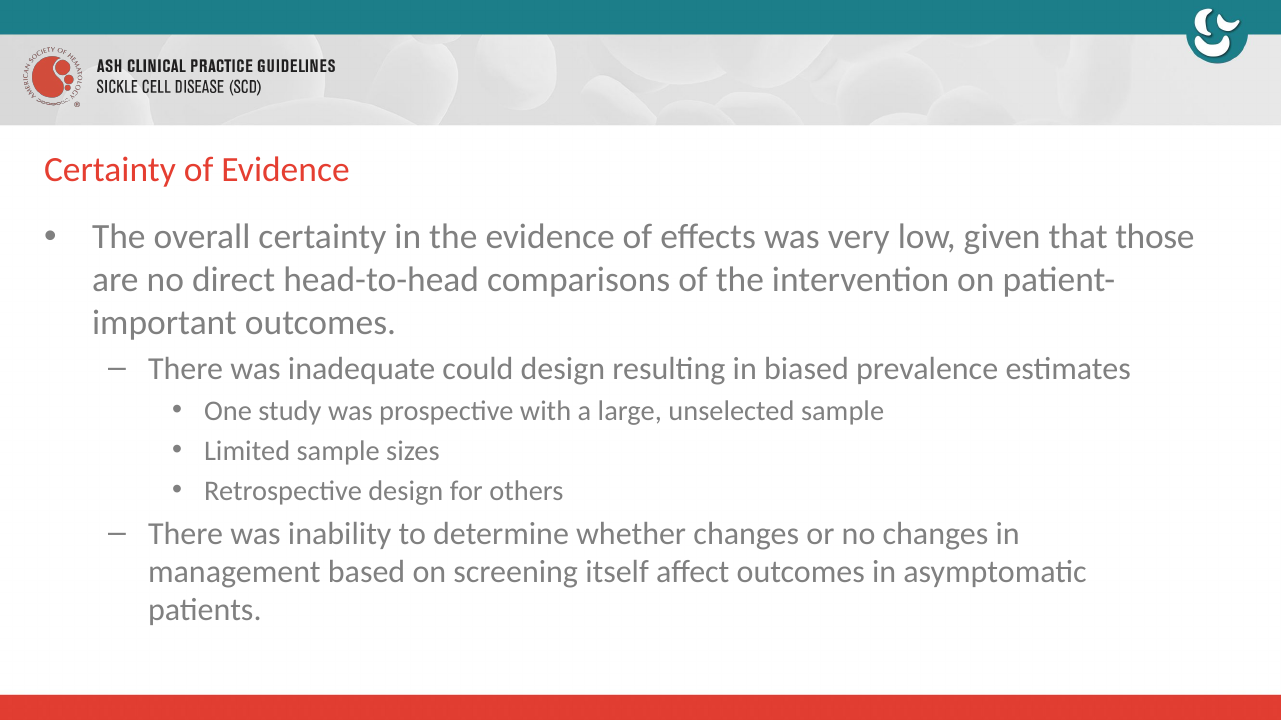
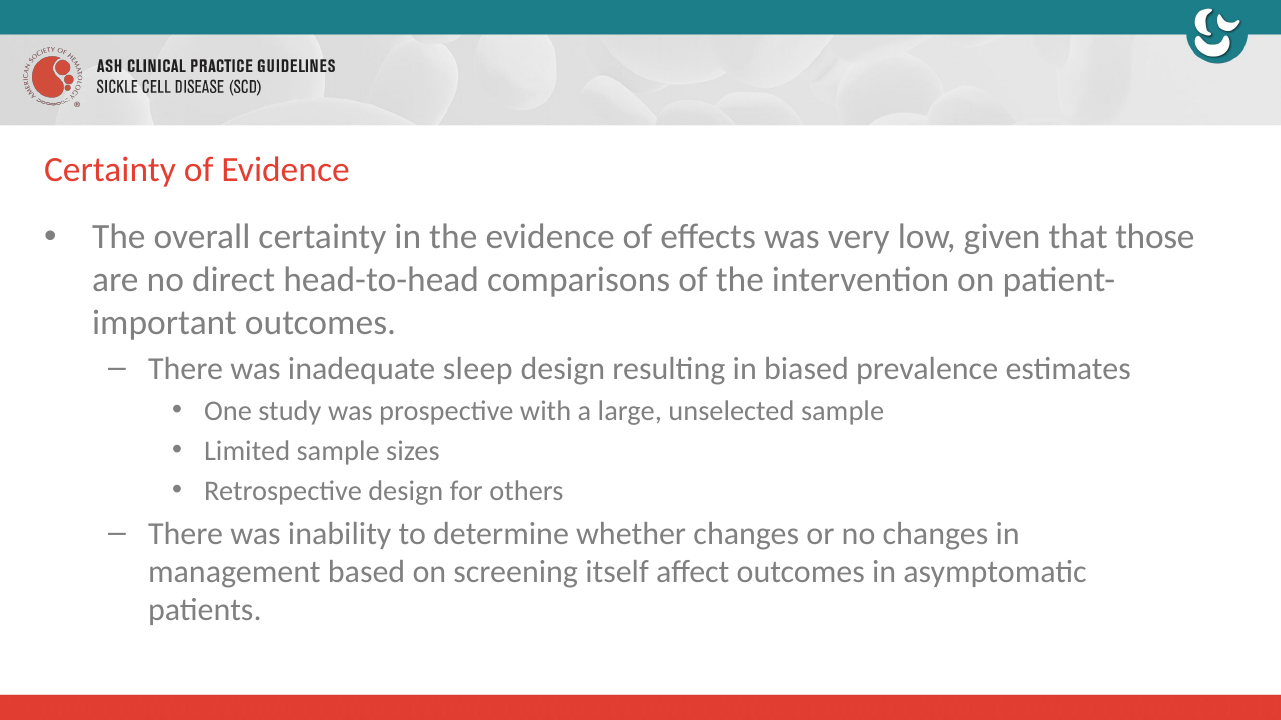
could: could -> sleep
